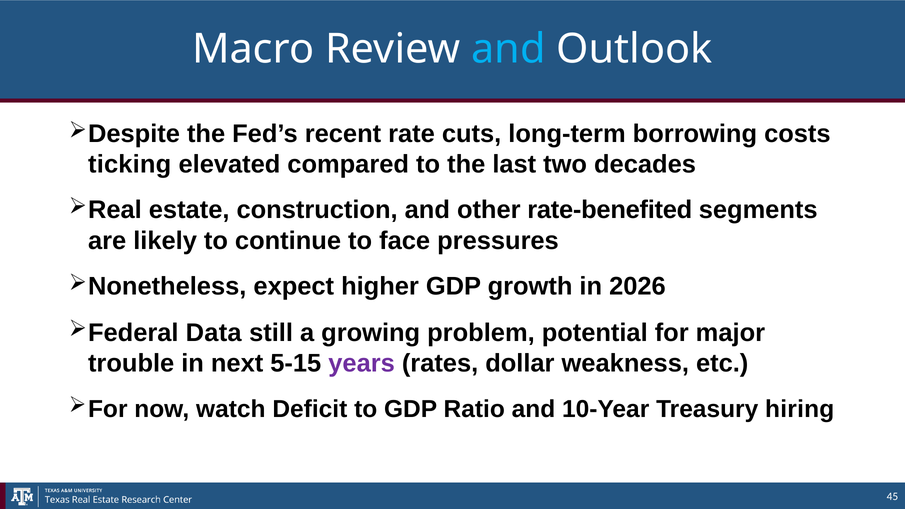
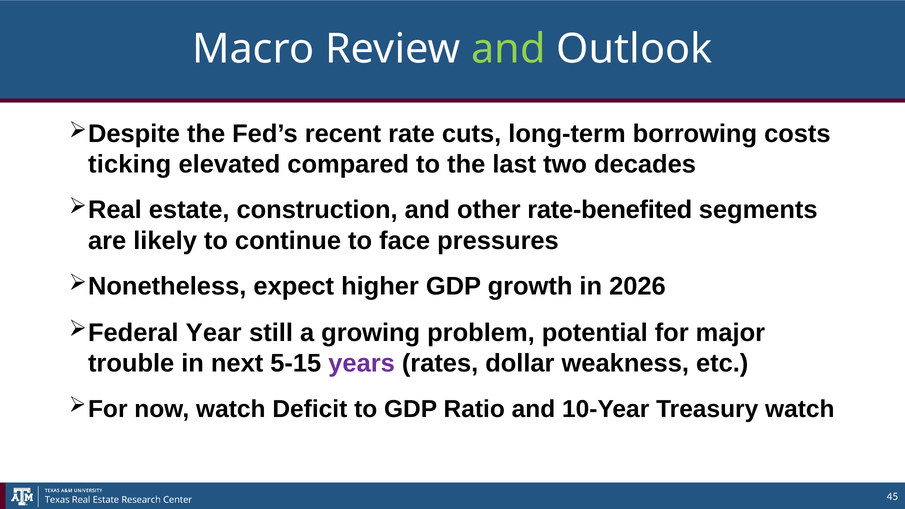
and at (508, 49) colour: light blue -> light green
Data: Data -> Year
Treasury hiring: hiring -> watch
